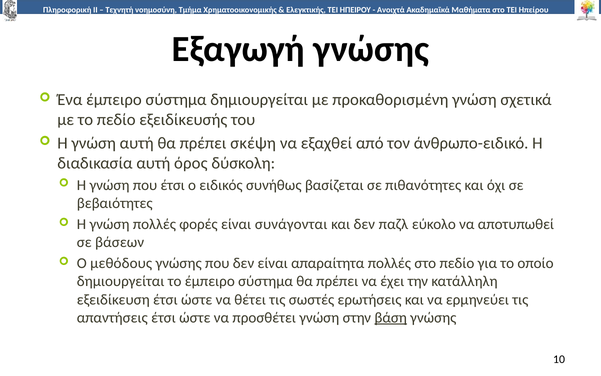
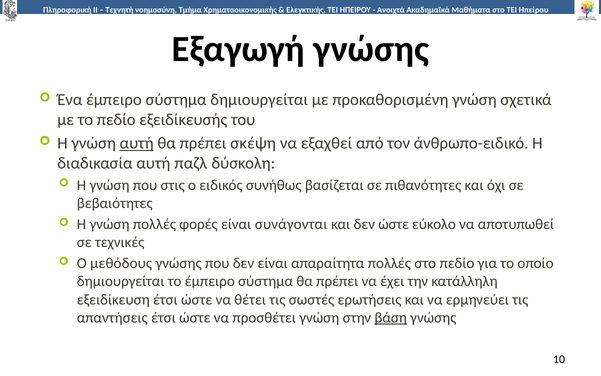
αυτή at (137, 143) underline: none -> present
όρος: όρος -> παζλ
που έτσι: έτσι -> στις
δεν παζλ: παζλ -> ώστε
βάσεων: βάσεων -> τεχνικές
